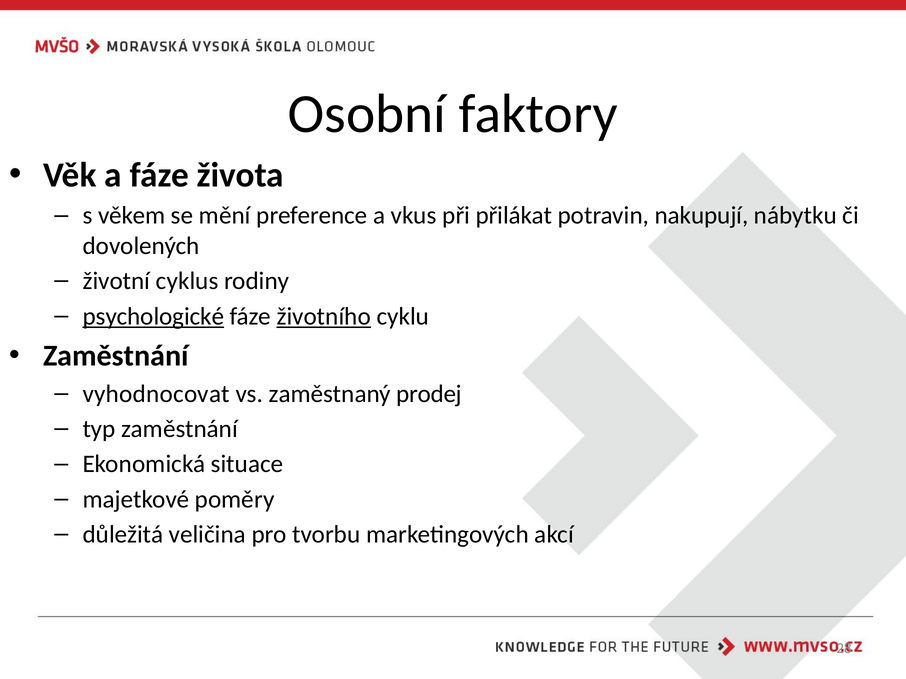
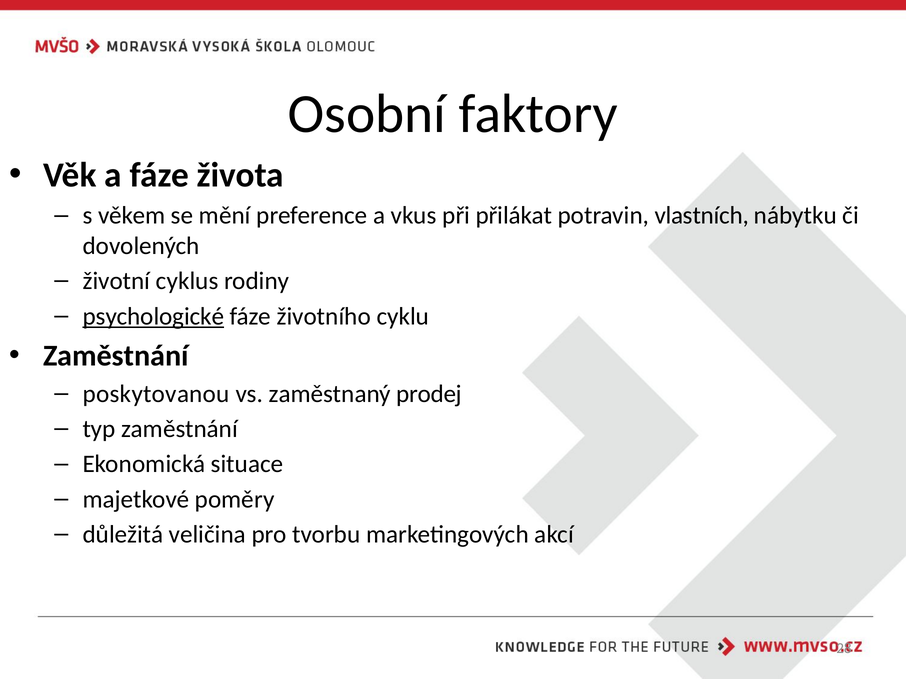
nakupují: nakupují -> vlastních
životního underline: present -> none
vyhodnocovat: vyhodnocovat -> poskytovanou
